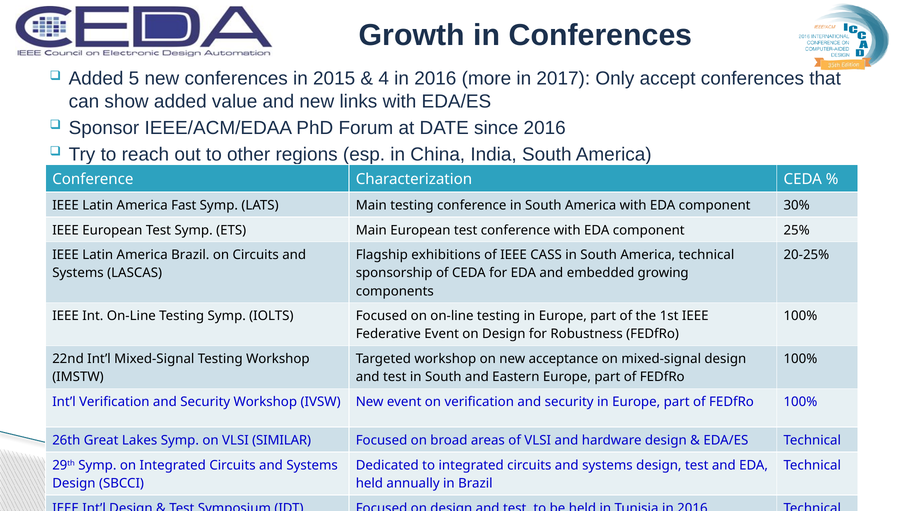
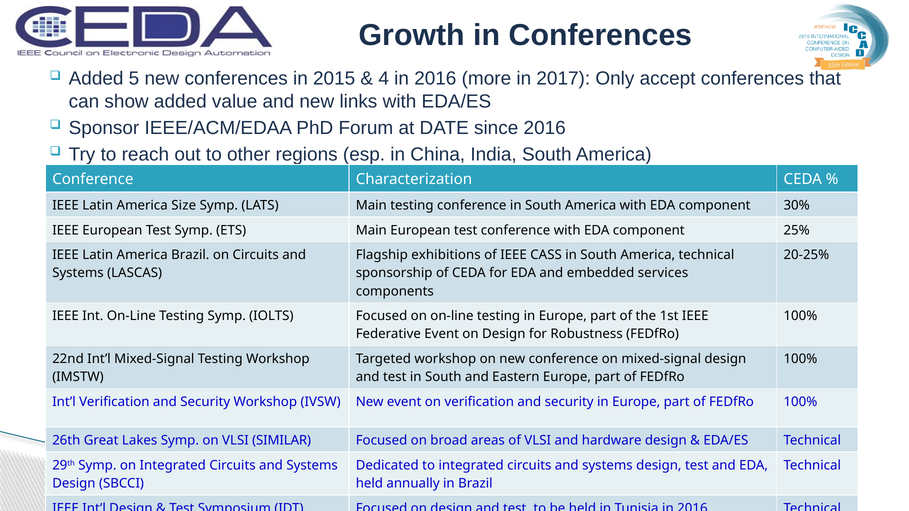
Fast: Fast -> Size
growing: growing -> services
new acceptance: acceptance -> conference
